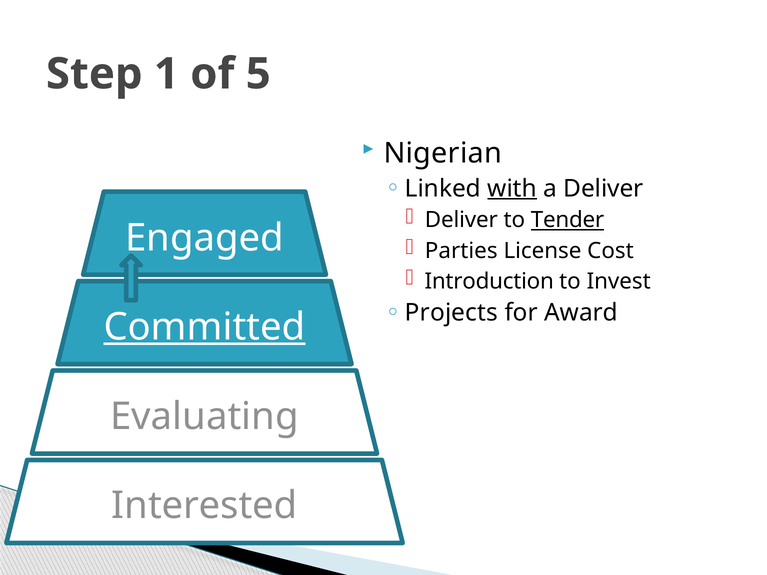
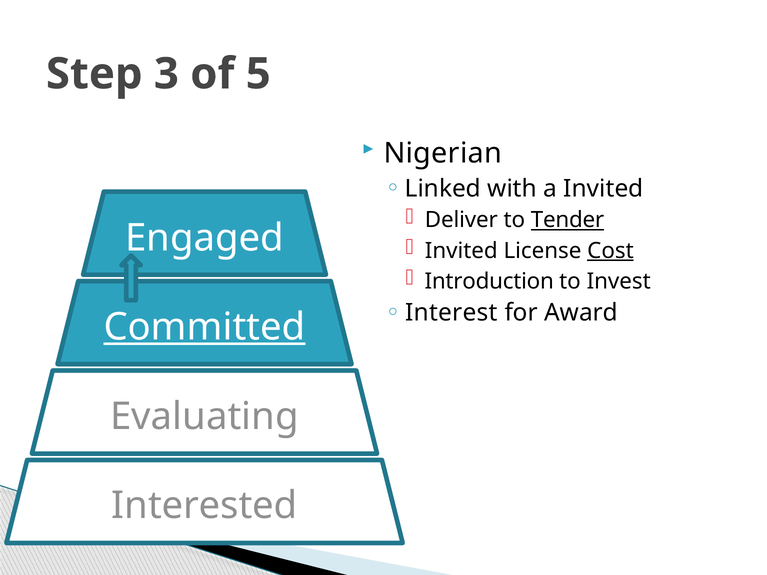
1: 1 -> 3
with underline: present -> none
a Deliver: Deliver -> Invited
Parties at (461, 251): Parties -> Invited
Cost underline: none -> present
Projects: Projects -> Interest
